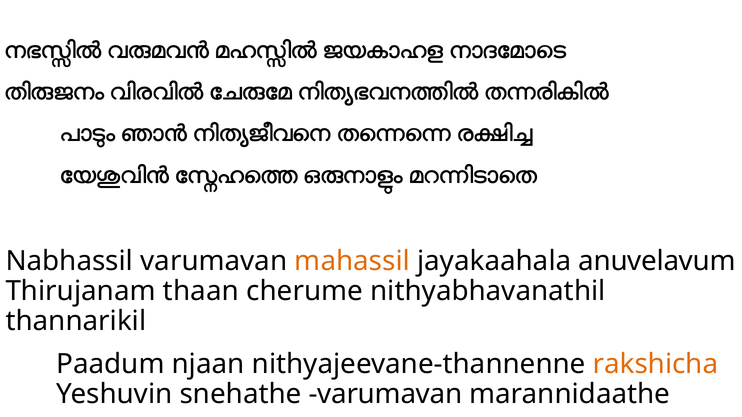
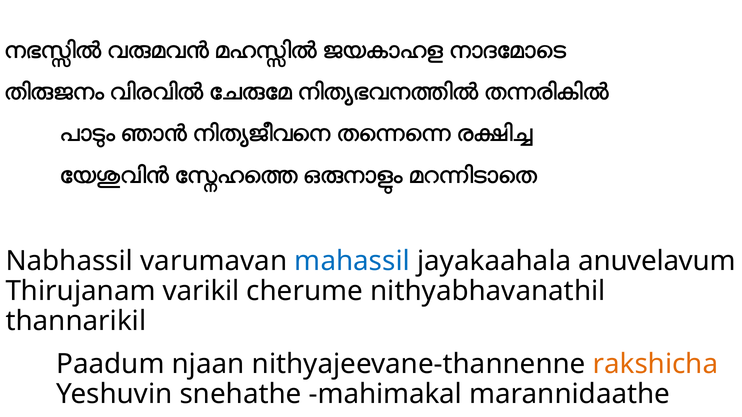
mahassil colour: orange -> blue
thaan: thaan -> varikil
snehathe varumavan: varumavan -> mahimakal
